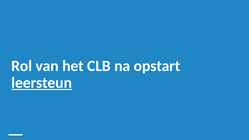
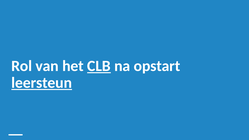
CLB underline: none -> present
